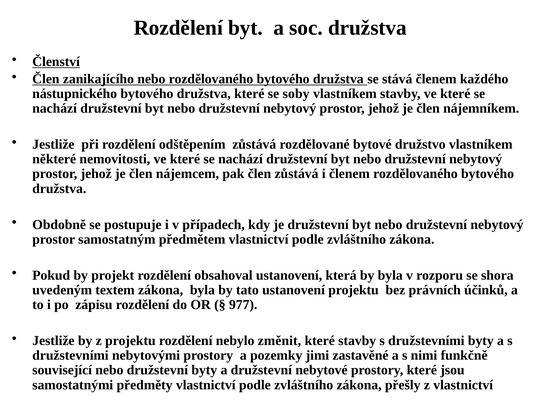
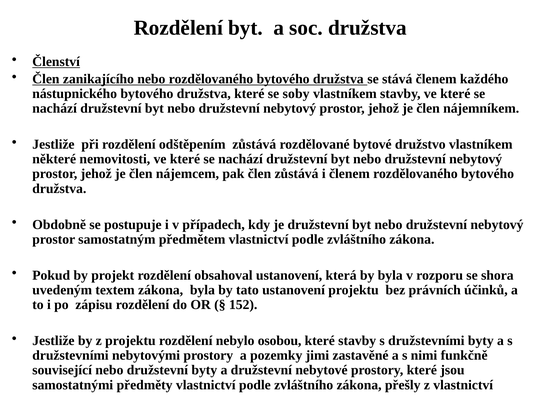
977: 977 -> 152
změnit: změnit -> osobou
